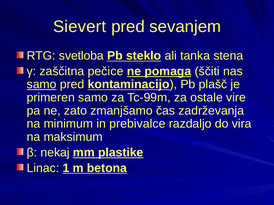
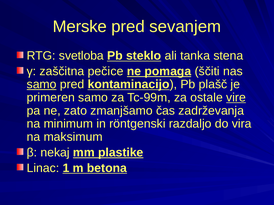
Sievert: Sievert -> Merske
vire underline: none -> present
prebivalce: prebivalce -> röntgenski
